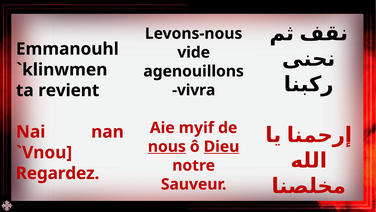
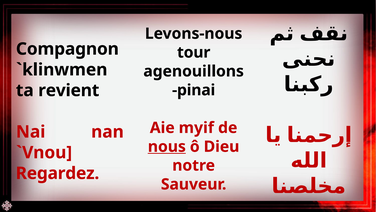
Emmanouhl: Emmanouhl -> Compagnon
vide: vide -> tour
vivra: vivra -> pinai
Dieu underline: present -> none
